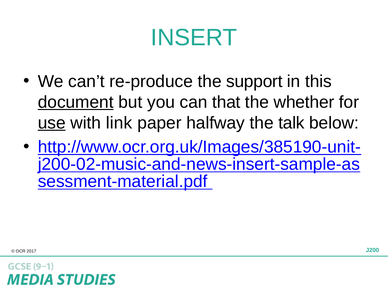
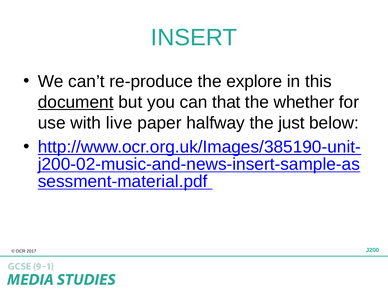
support: support -> explore
use underline: present -> none
link: link -> live
talk: talk -> just
